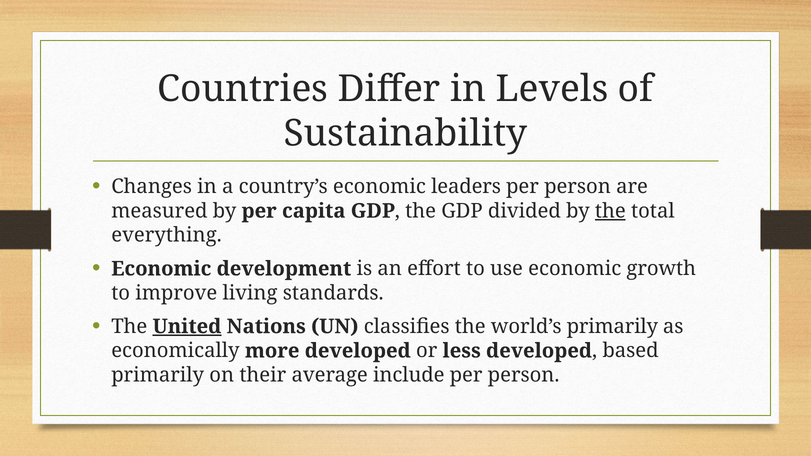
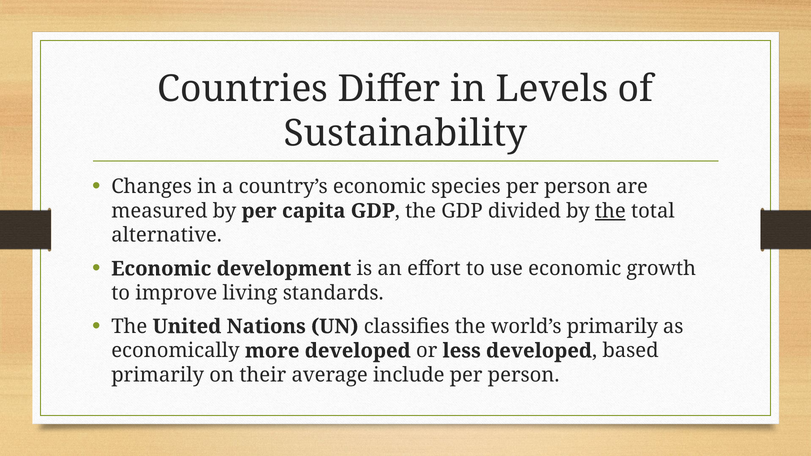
leaders: leaders -> species
everything: everything -> alternative
United underline: present -> none
